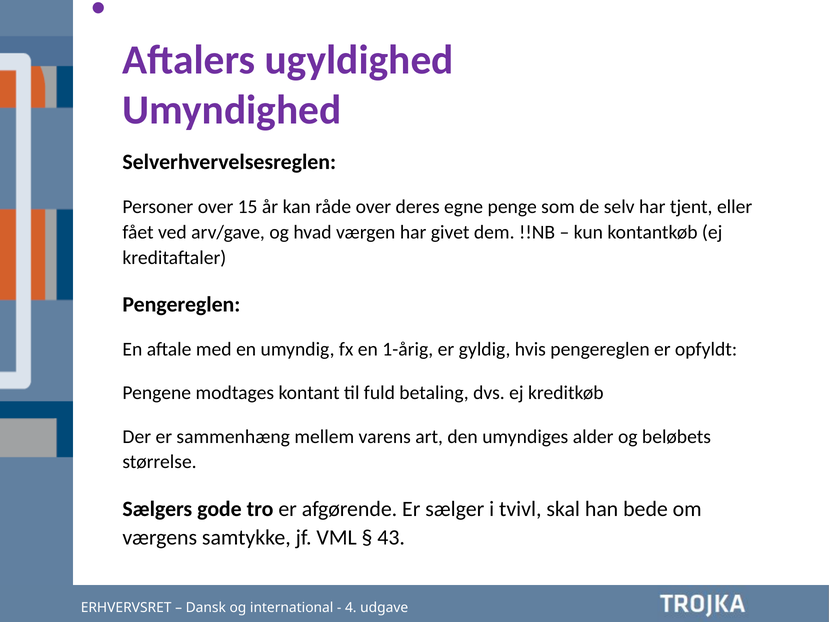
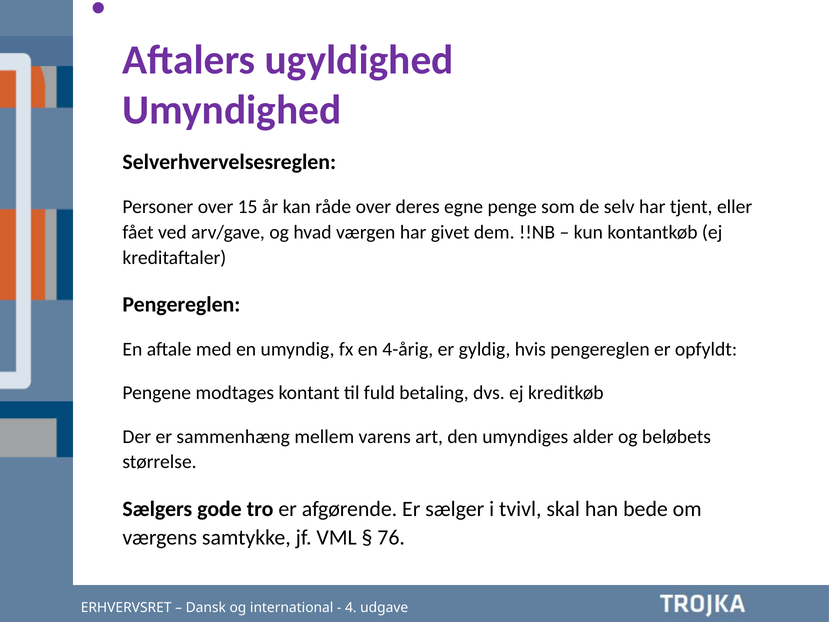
1-årig: 1-årig -> 4-årig
43: 43 -> 76
